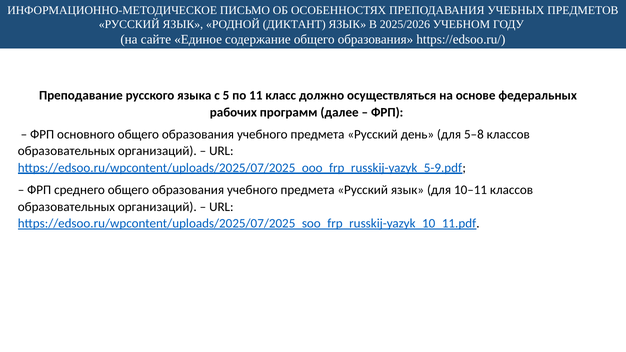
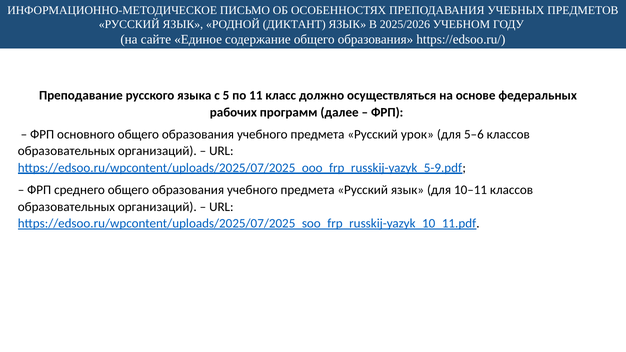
день: день -> урок
5–8: 5–8 -> 5–6
